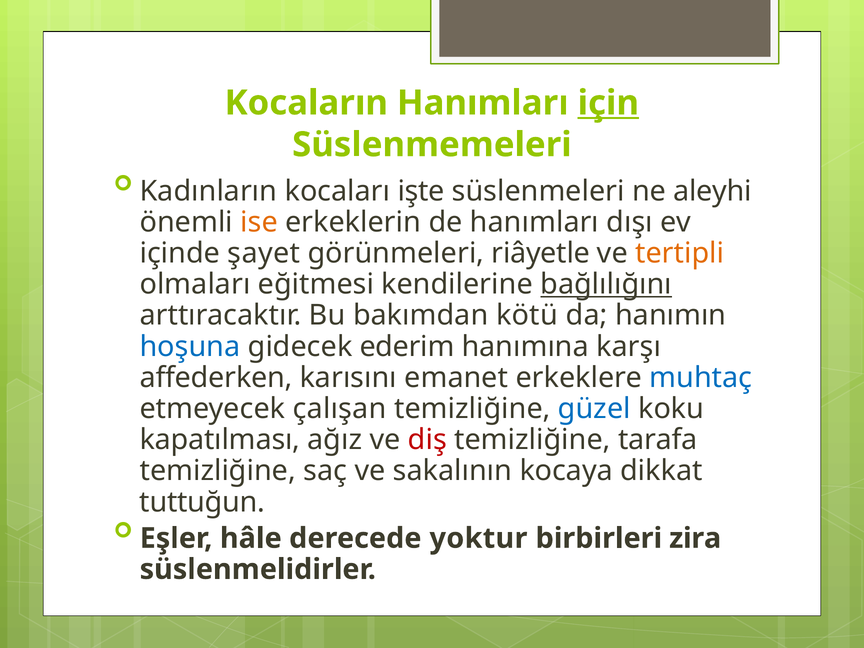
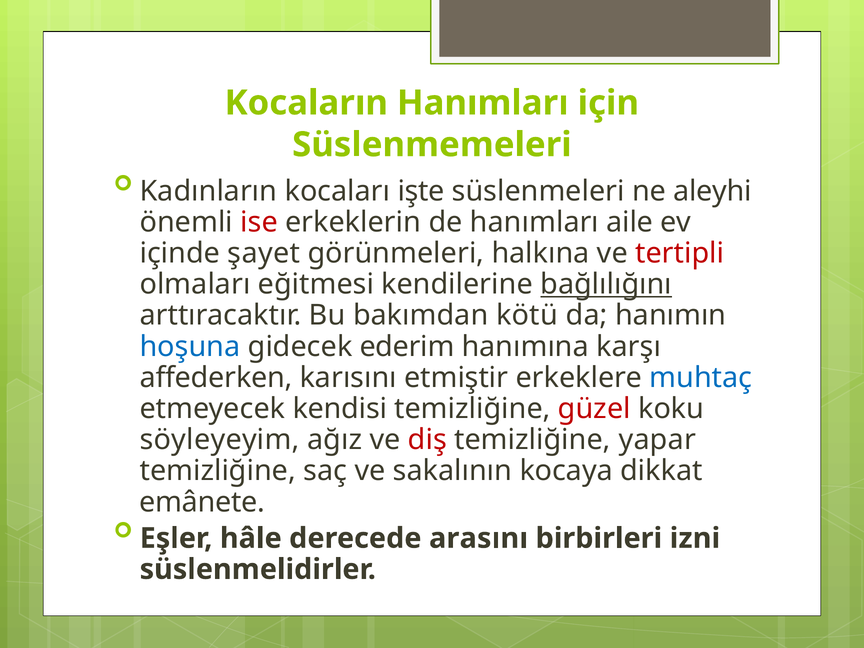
için underline: present -> none
ise colour: orange -> red
dışı: dışı -> aile
riâyetle: riâyetle -> halkına
tertipli colour: orange -> red
emanet: emanet -> etmiştir
çalışan: çalışan -> kendisi
güzel colour: blue -> red
kapatılması: kapatılması -> söyleyeyim
tarafa: tarafa -> yapar
tuttuğun: tuttuğun -> emânete
yoktur: yoktur -> arasını
zira: zira -> izni
